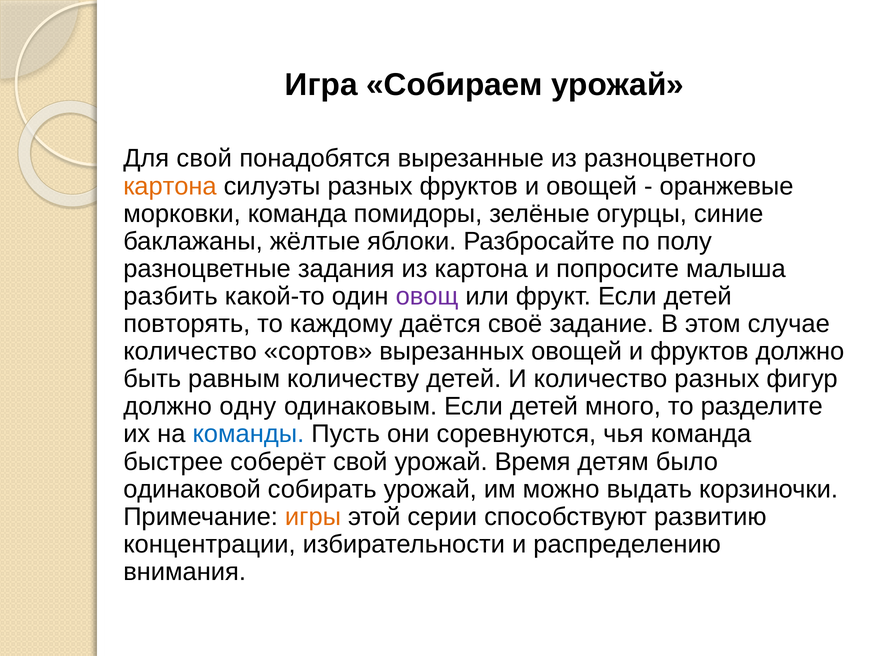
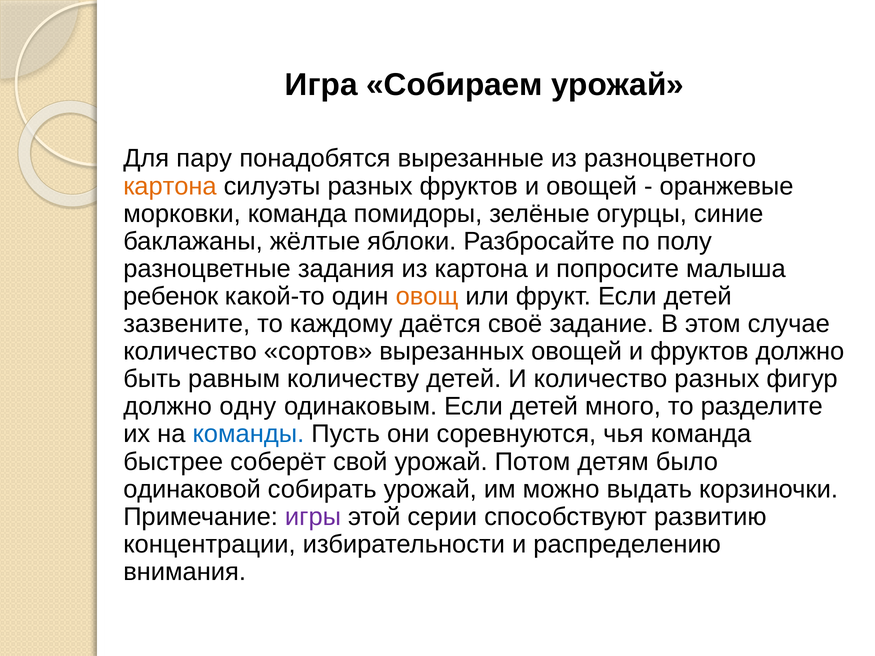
Для свой: свой -> пару
разбить: разбить -> ребенок
овощ colour: purple -> orange
повторять: повторять -> зазвените
Время: Время -> Потом
игры colour: orange -> purple
